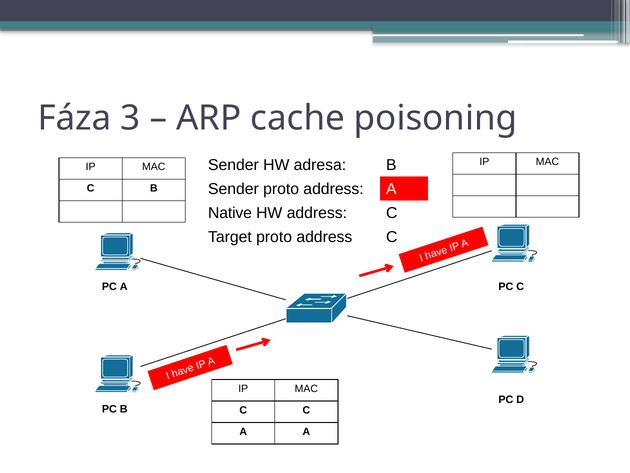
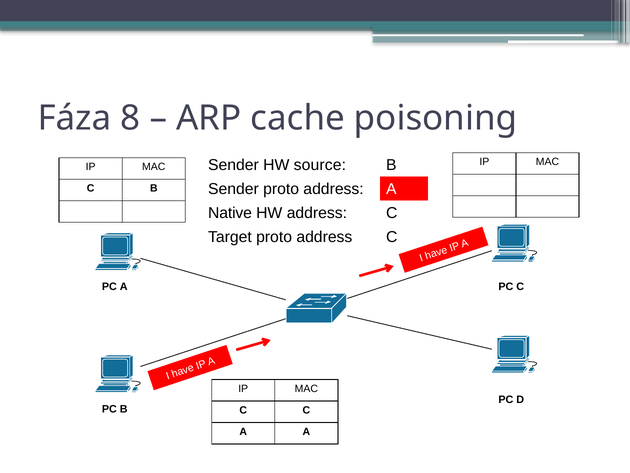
3: 3 -> 8
adresa: adresa -> source
